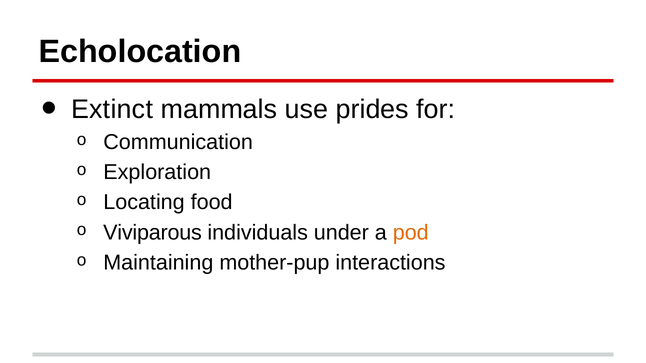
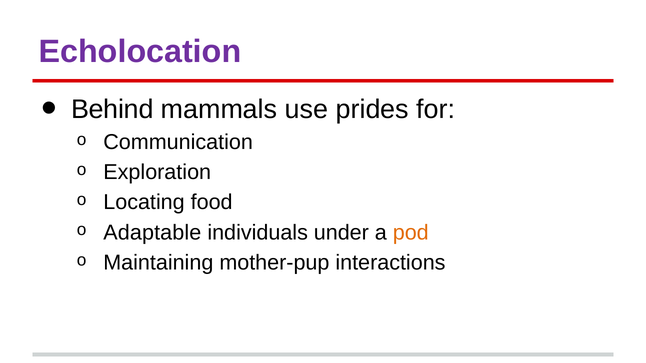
Echolocation colour: black -> purple
Extinct: Extinct -> Behind
Viviparous: Viviparous -> Adaptable
